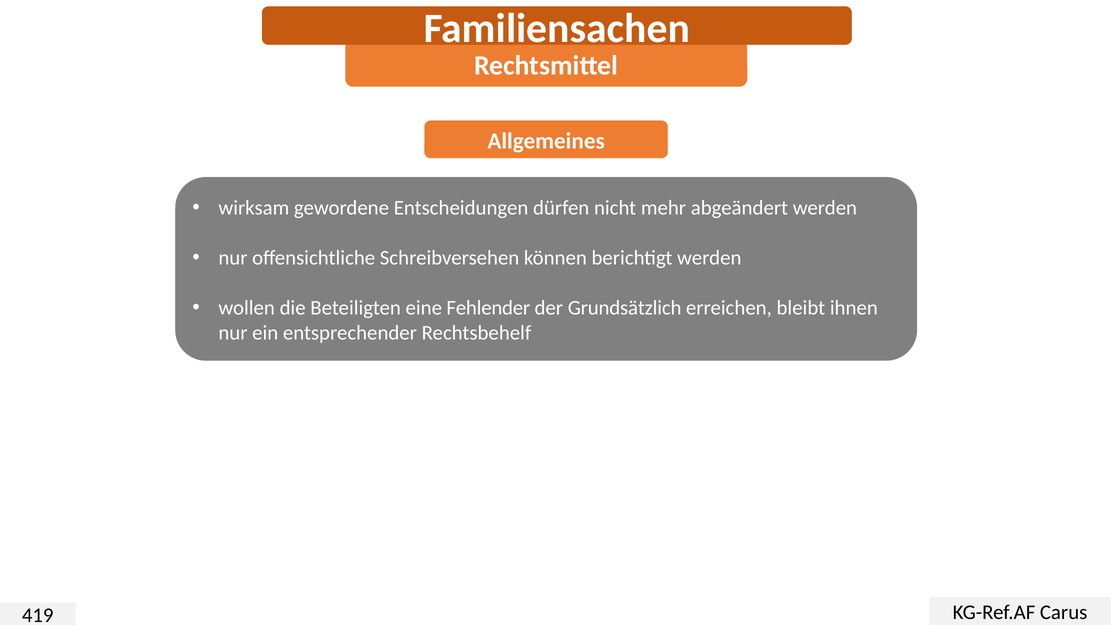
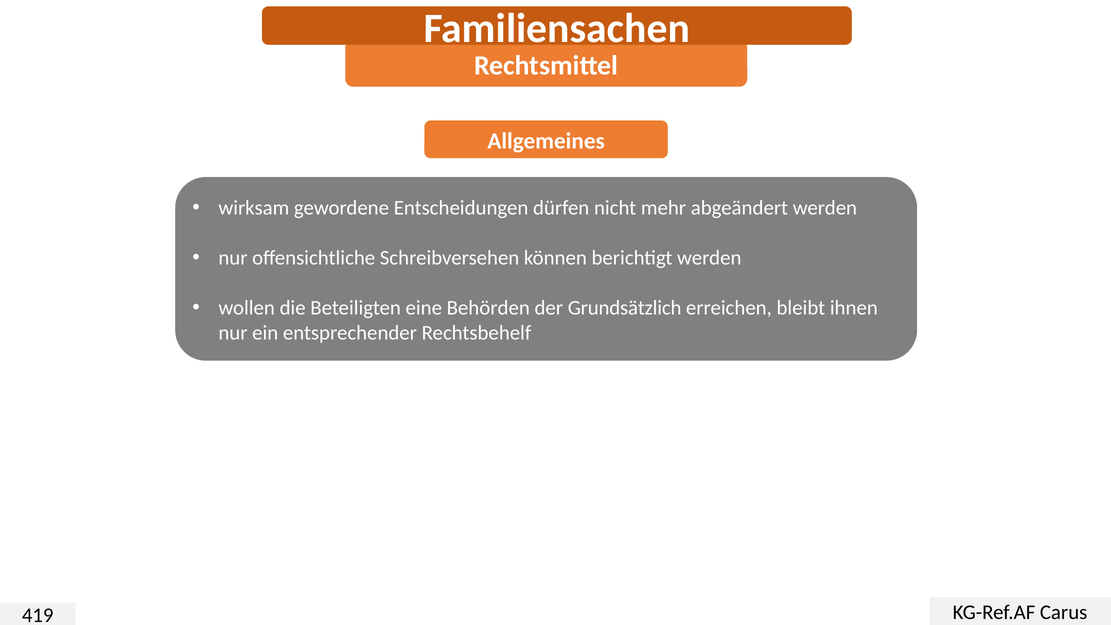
Fehlender: Fehlender -> Behörden
